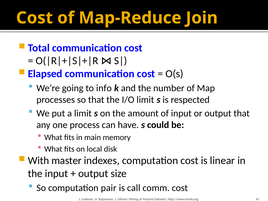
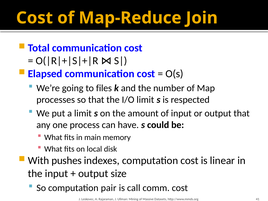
info: info -> files
master: master -> pushes
